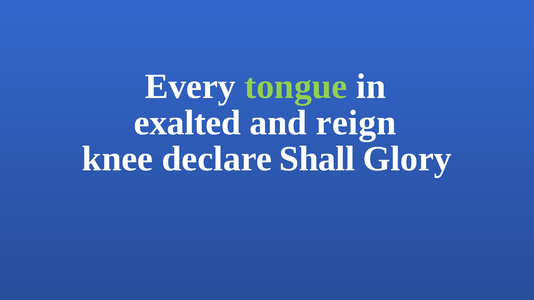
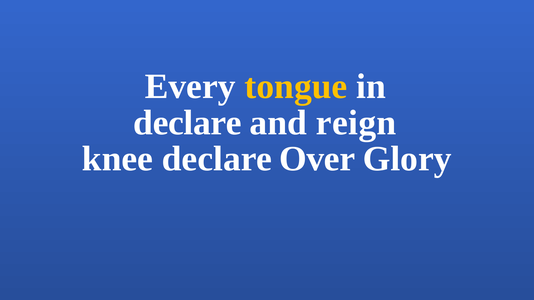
tongue colour: light green -> yellow
exalted at (187, 123): exalted -> declare
Shall: Shall -> Over
